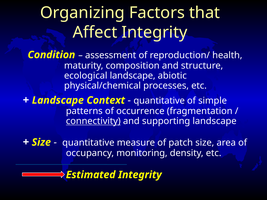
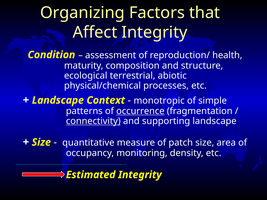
ecological landscape: landscape -> terrestrial
quantitative at (159, 101): quantitative -> monotropic
occurrence underline: none -> present
